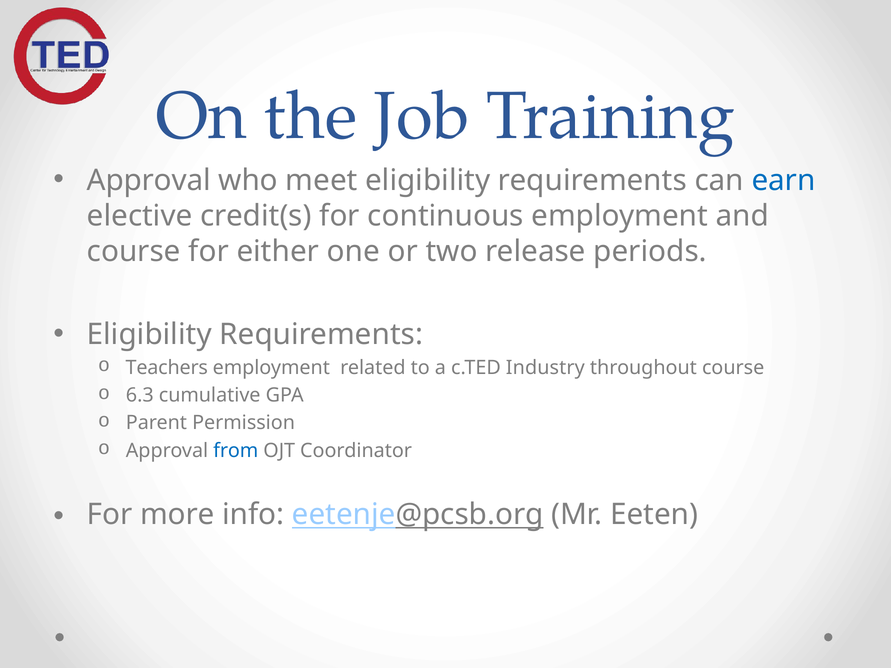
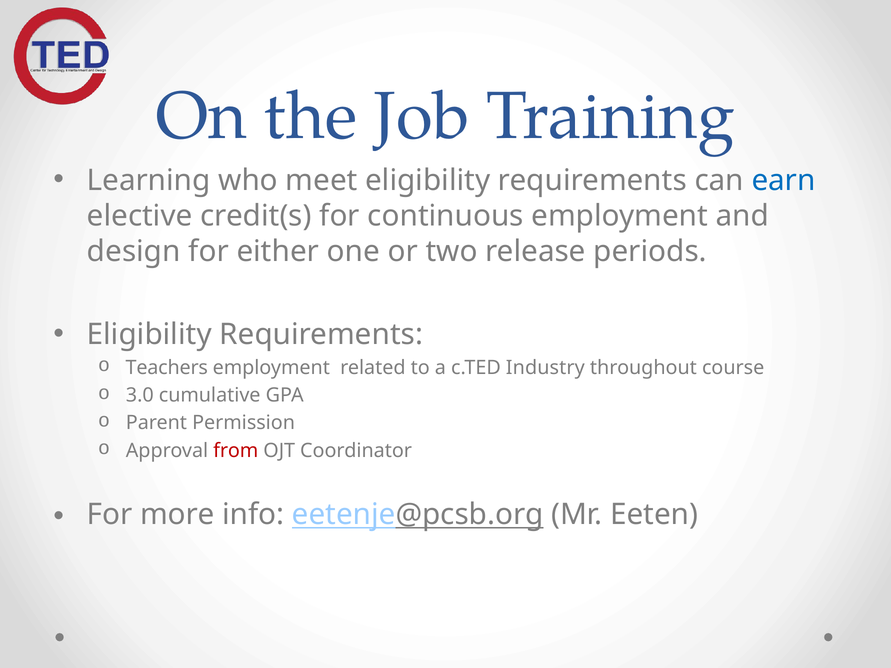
Approval at (149, 180): Approval -> Learning
course at (134, 252): course -> design
6.3: 6.3 -> 3.0
from colour: blue -> red
